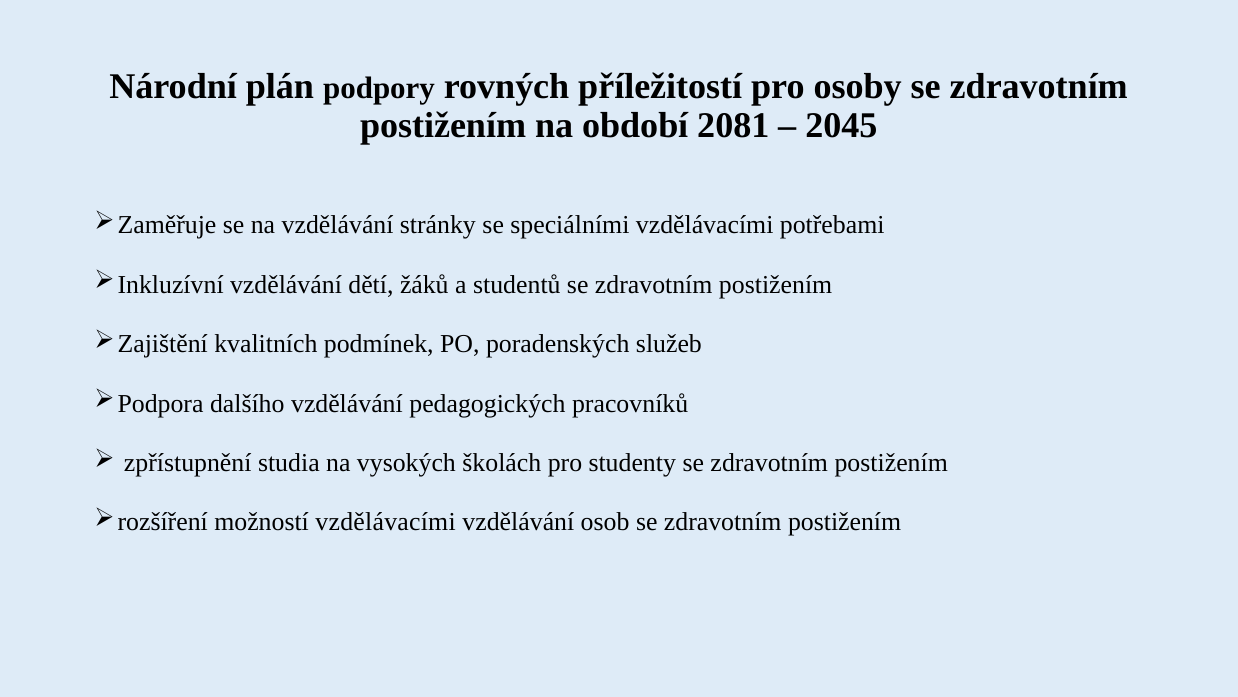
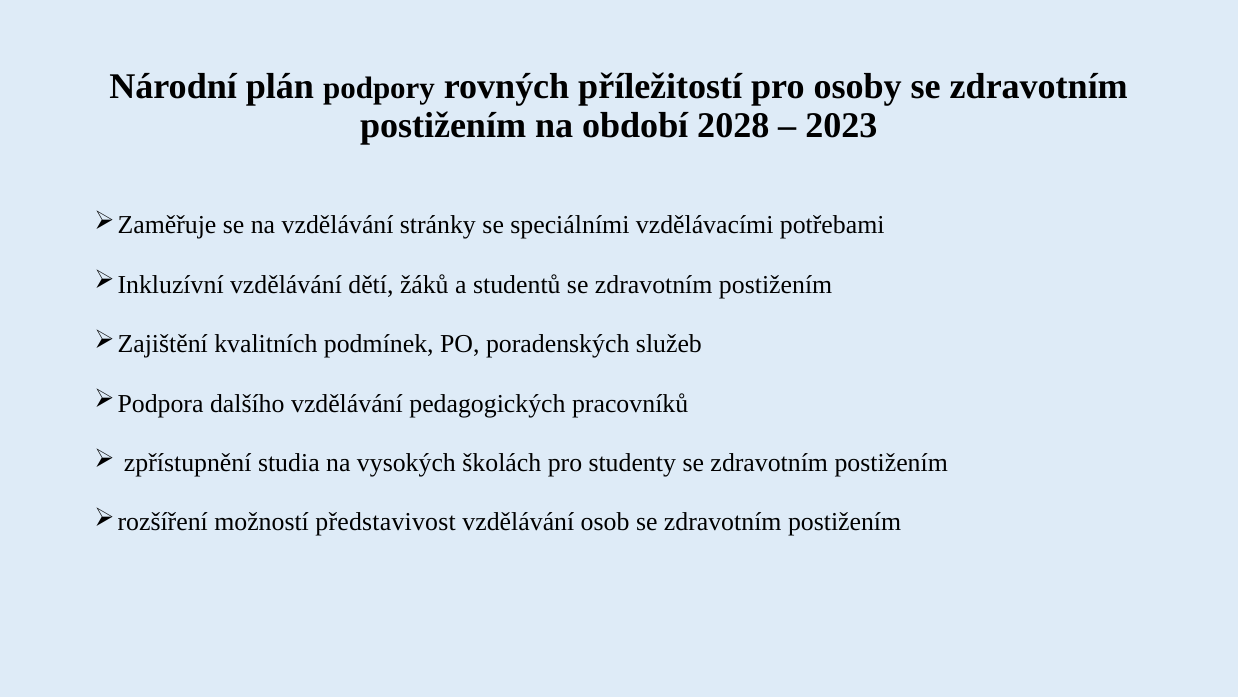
2081: 2081 -> 2028
2045: 2045 -> 2023
možností vzdělávacími: vzdělávacími -> představivost
